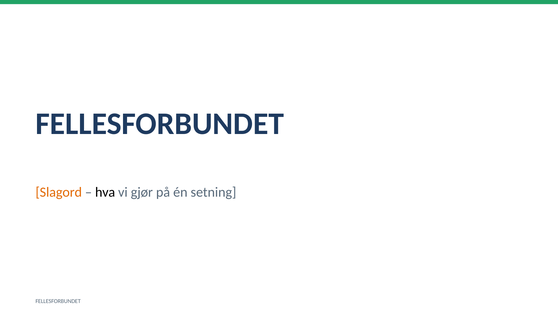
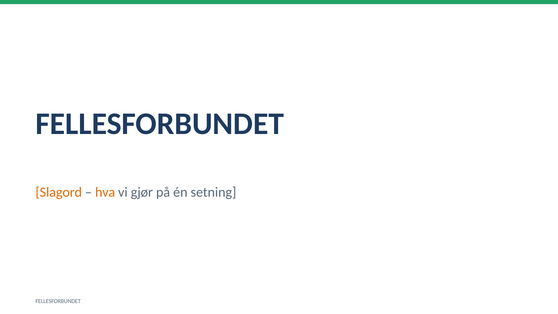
hva colour: black -> orange
